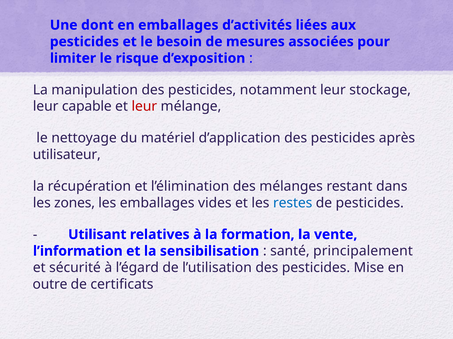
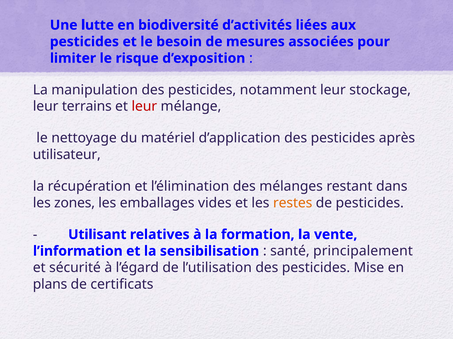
dont: dont -> lutte
en emballages: emballages -> biodiversité
capable: capable -> terrains
restes colour: blue -> orange
outre: outre -> plans
